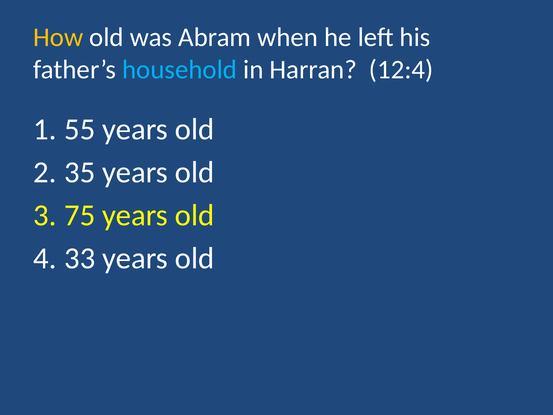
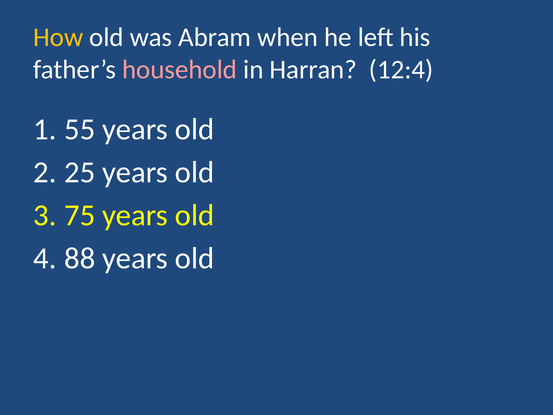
household colour: light blue -> pink
35: 35 -> 25
33: 33 -> 88
